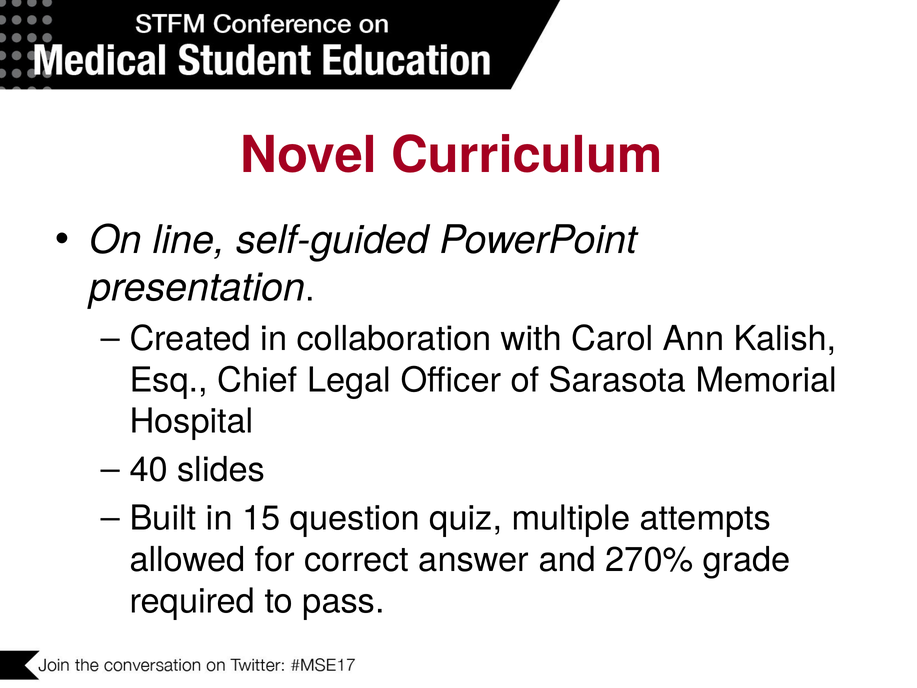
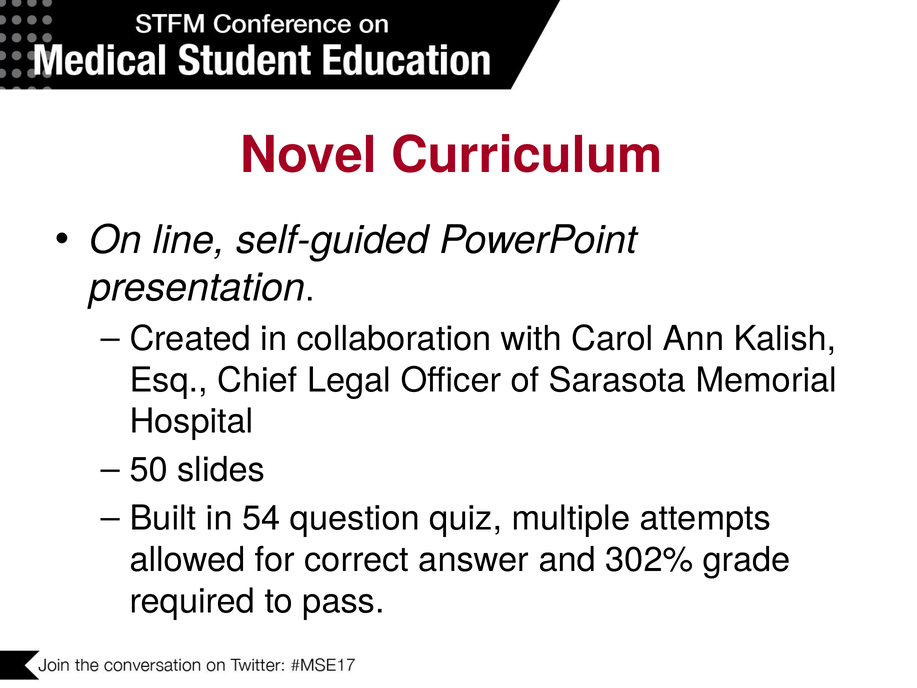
40: 40 -> 50
15: 15 -> 54
270%: 270% -> 302%
